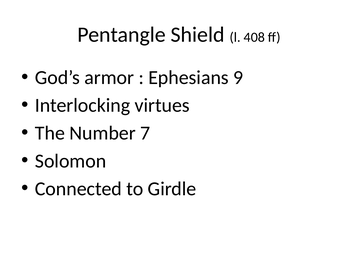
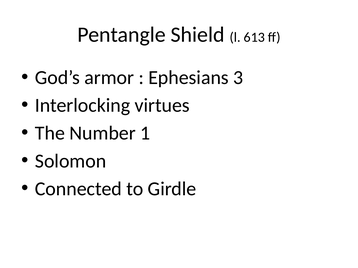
408: 408 -> 613
9: 9 -> 3
7: 7 -> 1
